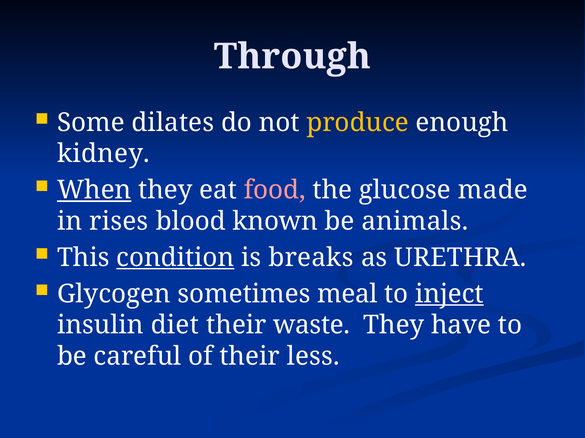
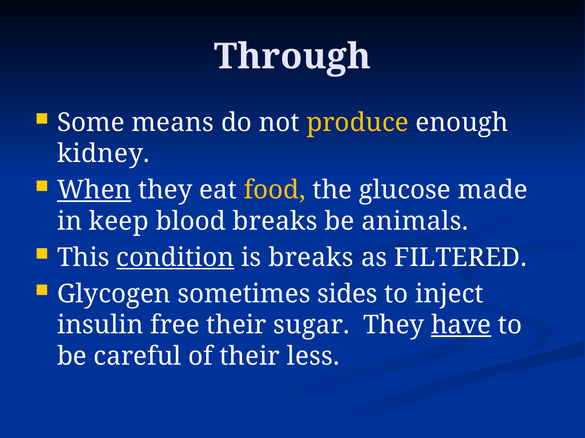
dilates: dilates -> means
food colour: pink -> yellow
rises: rises -> keep
blood known: known -> breaks
URETHRA: URETHRA -> FILTERED
meal: meal -> sides
inject underline: present -> none
diet: diet -> free
waste: waste -> sugar
have underline: none -> present
